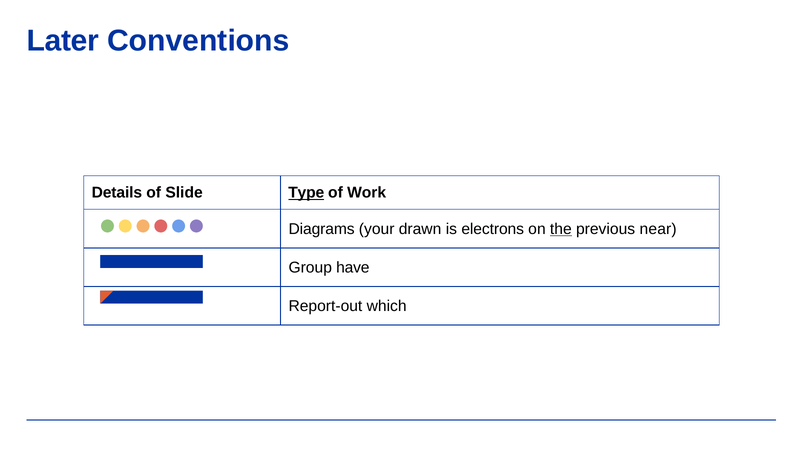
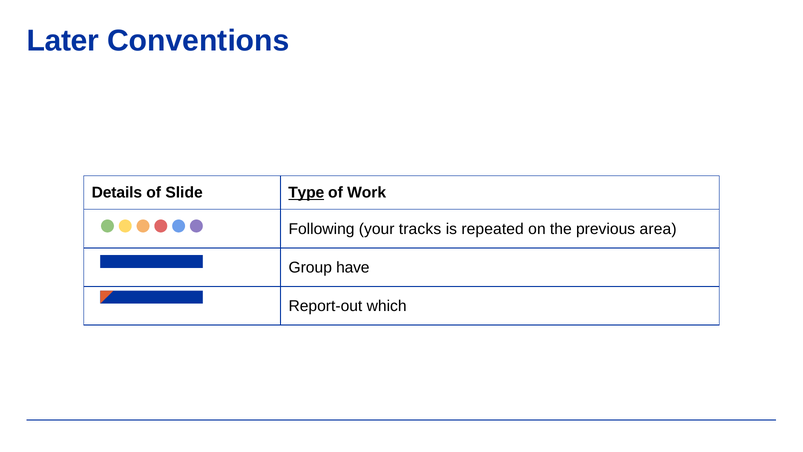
Diagrams: Diagrams -> Following
drawn: drawn -> tracks
electrons: electrons -> repeated
the underline: present -> none
near: near -> area
